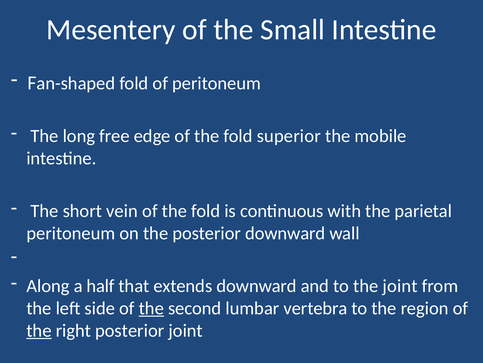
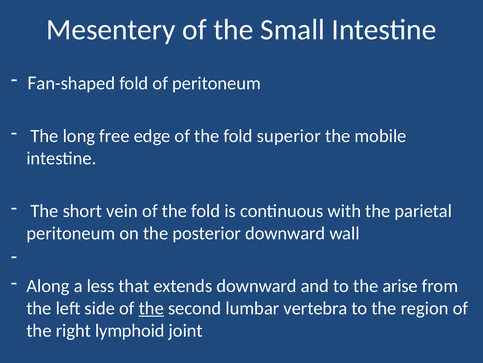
half: half -> less
the joint: joint -> arise
the at (39, 330) underline: present -> none
right posterior: posterior -> lymphoid
